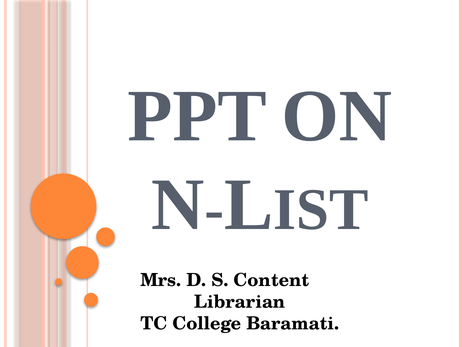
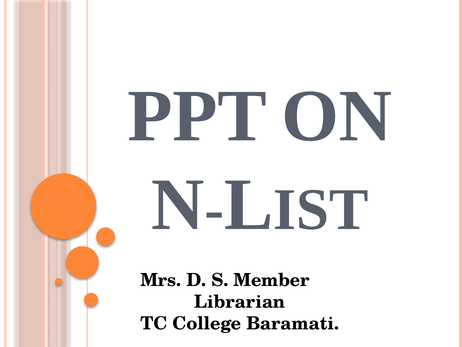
Content: Content -> Member
